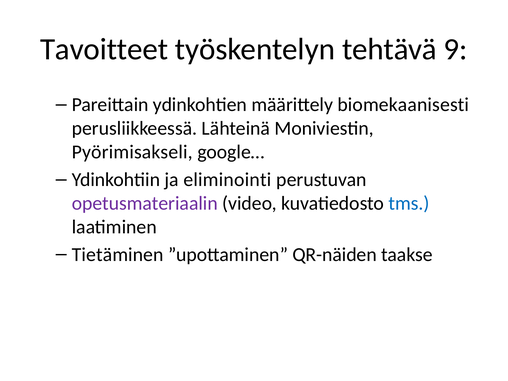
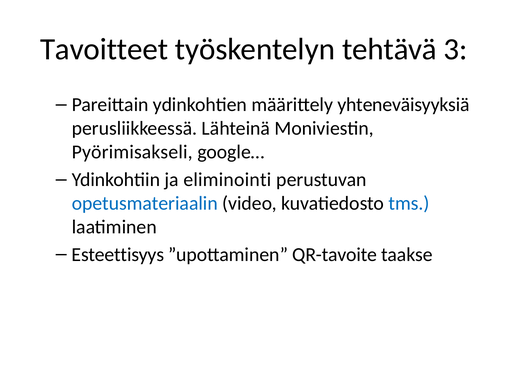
9: 9 -> 3
biomekaanisesti: biomekaanisesti -> yhteneväisyyksiä
opetusmateriaalin colour: purple -> blue
Tietäminen: Tietäminen -> Esteettisyys
QR-näiden: QR-näiden -> QR-tavoite
